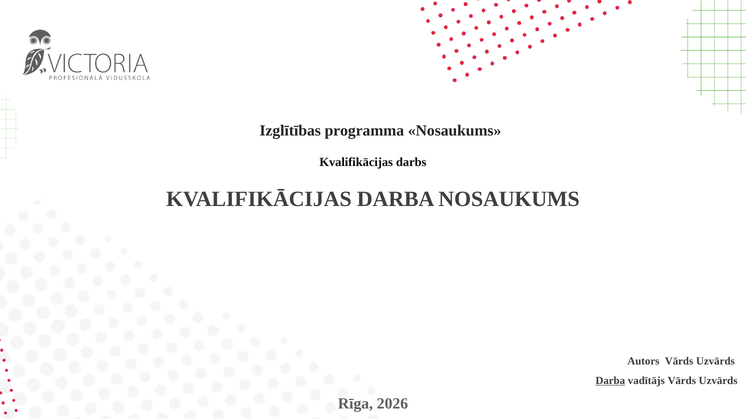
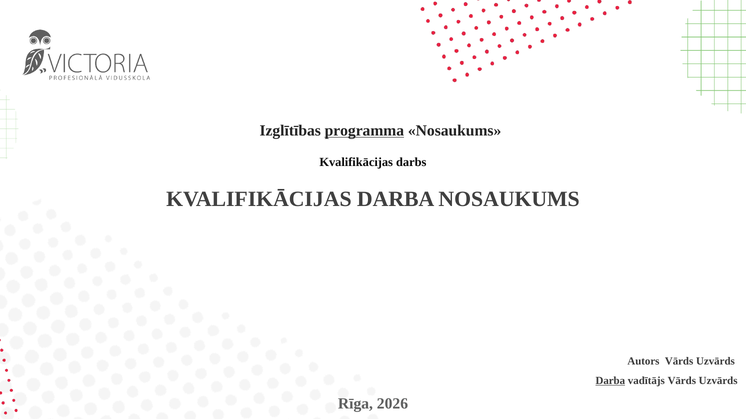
programma underline: none -> present
